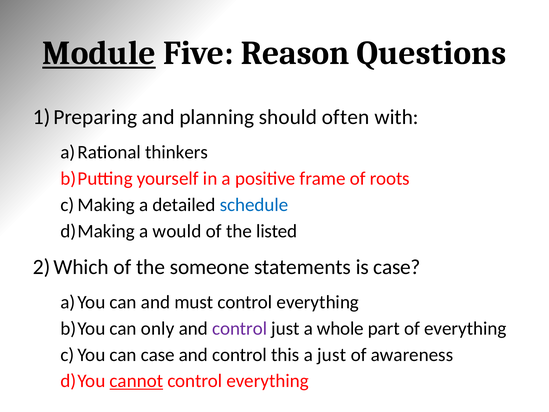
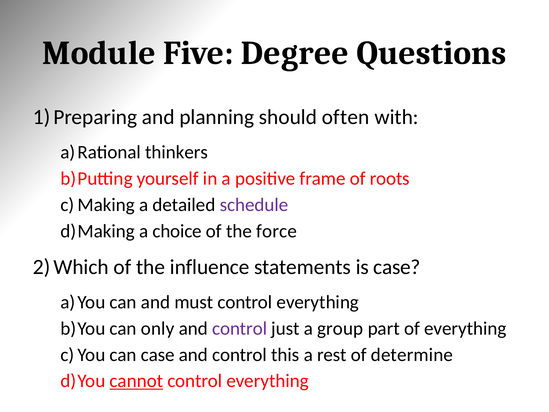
Module underline: present -> none
Reason: Reason -> Degree
schedule colour: blue -> purple
would: would -> choice
listed: listed -> force
someone: someone -> influence
whole: whole -> group
a just: just -> rest
awareness: awareness -> determine
